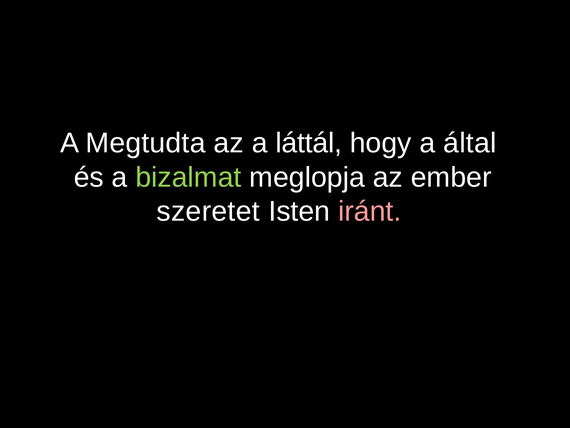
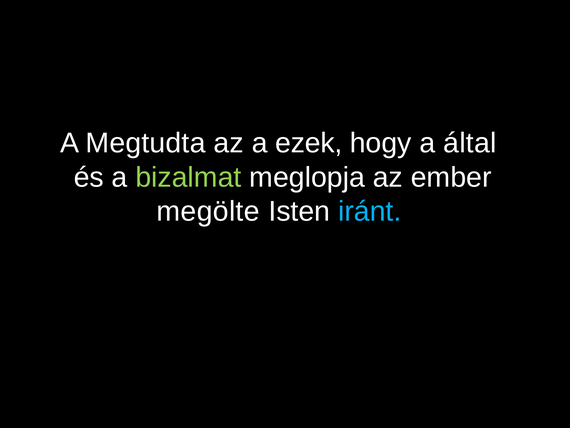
láttál: láttál -> ezek
szeretet: szeretet -> megölte
iránt colour: pink -> light blue
